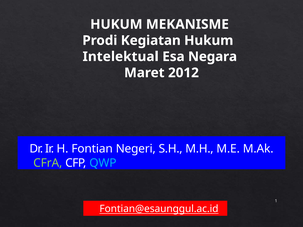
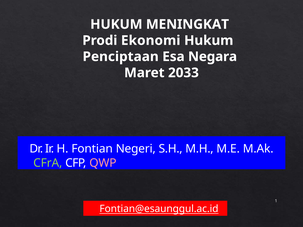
MEKANISME: MEKANISME -> MENINGKAT
Kegiatan: Kegiatan -> Ekonomi
Intelektual: Intelektual -> Penciptaan
2012: 2012 -> 2033
QWP colour: light blue -> pink
